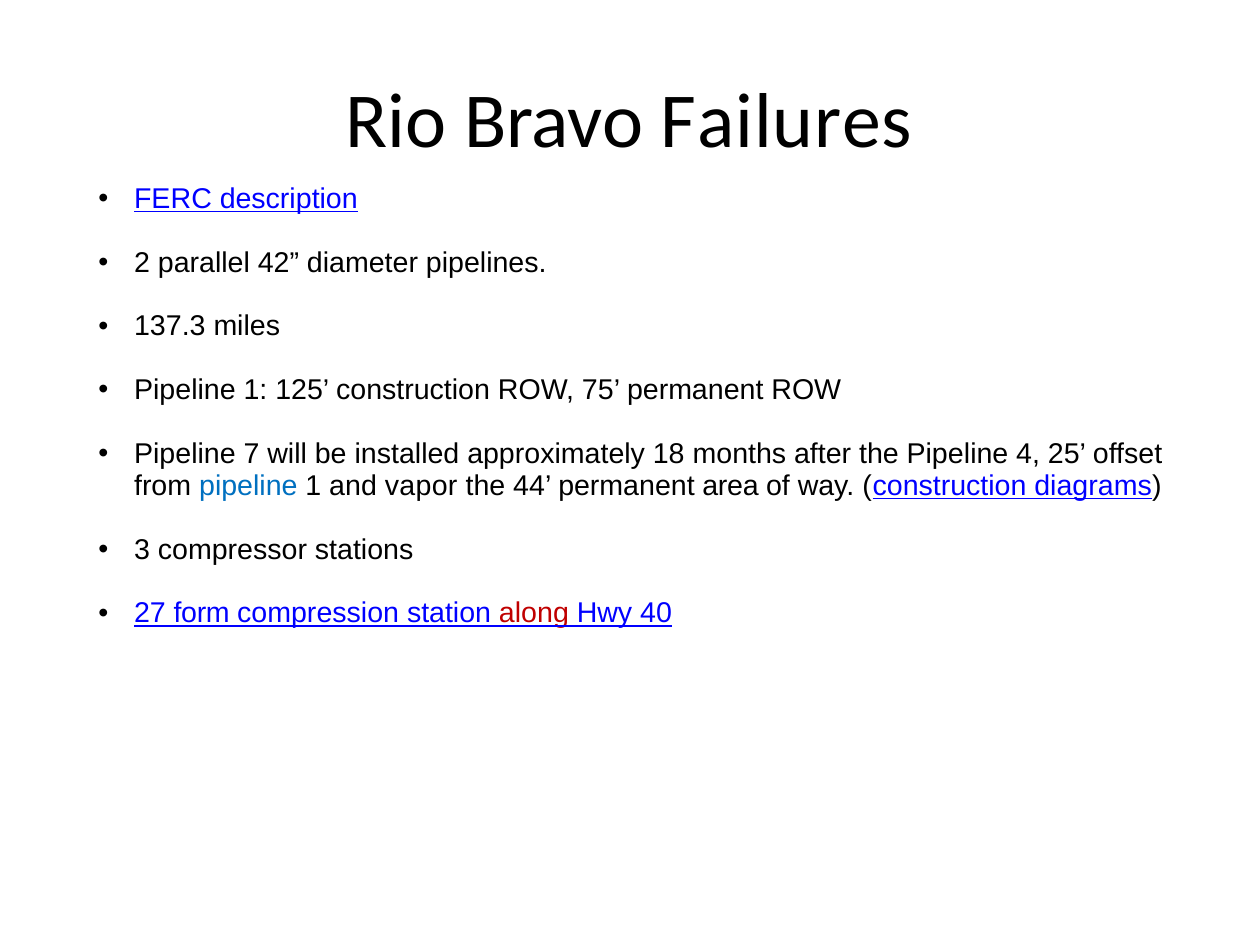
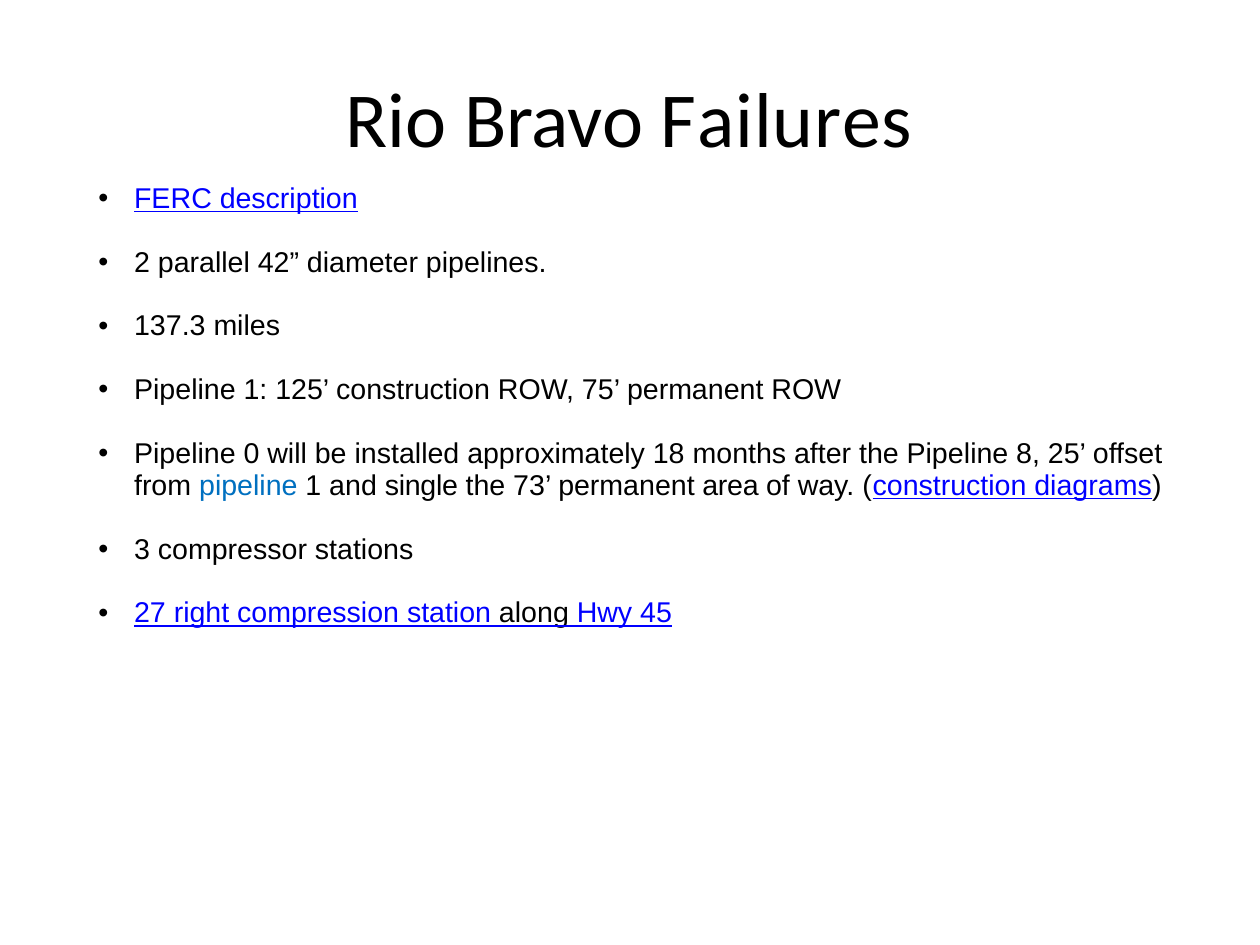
7: 7 -> 0
4: 4 -> 8
vapor: vapor -> single
44: 44 -> 73
form: form -> right
along colour: red -> black
40: 40 -> 45
